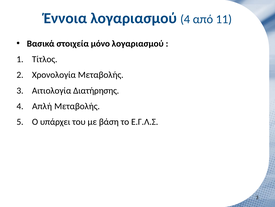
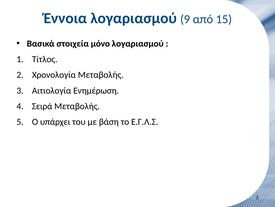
λογαριασμού 4: 4 -> 9
11: 11 -> 15
Διατήρησης: Διατήρησης -> Ενημέρωση
Απλή: Απλή -> Σειρά
